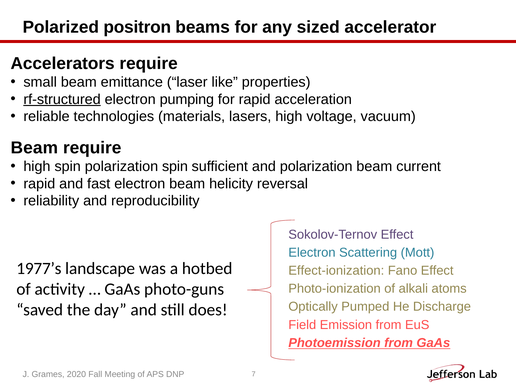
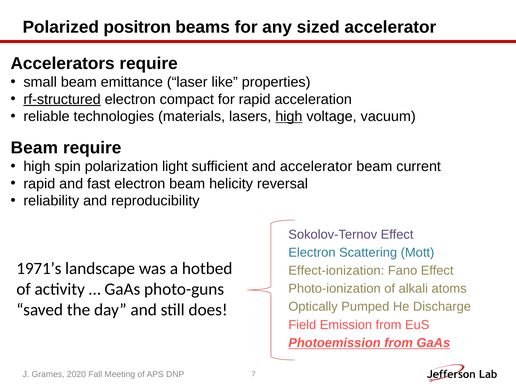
pumping: pumping -> compact
high at (289, 117) underline: none -> present
polarization spin: spin -> light
and polarization: polarization -> accelerator
1977’s: 1977’s -> 1971’s
